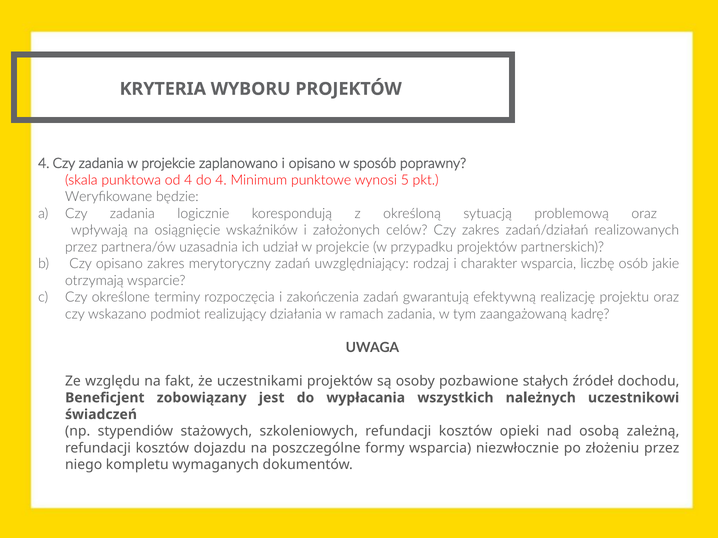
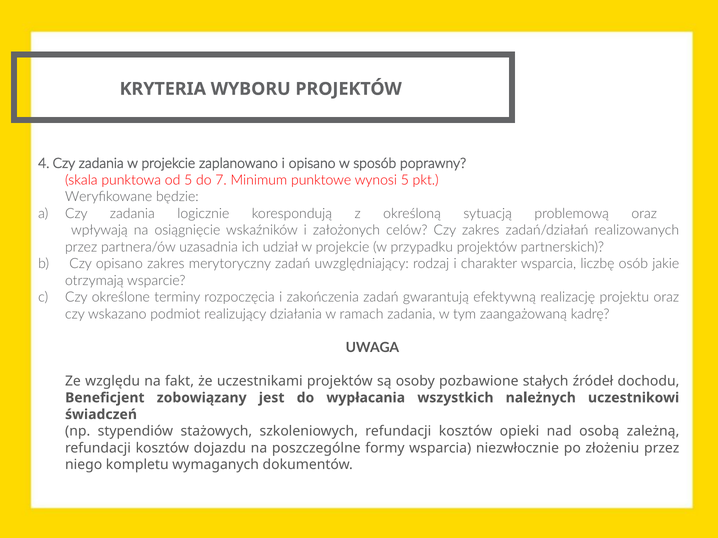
od 4: 4 -> 5
do 4: 4 -> 7
